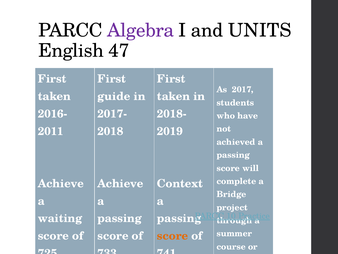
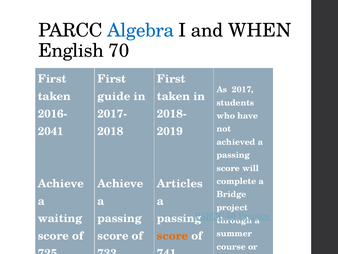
Algebra colour: purple -> blue
UNITS: UNITS -> WHEN
47: 47 -> 70
2011: 2011 -> 2041
Context: Context -> Articles
